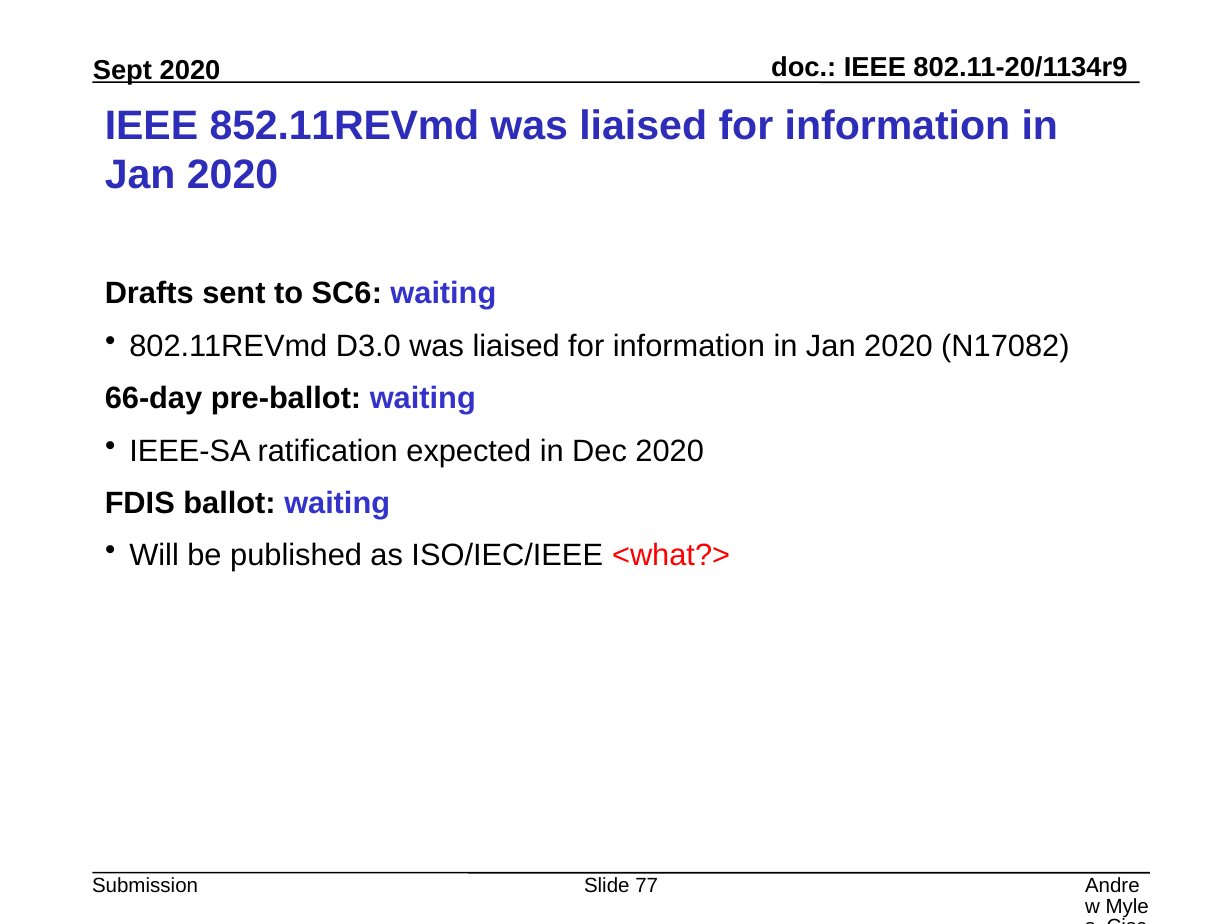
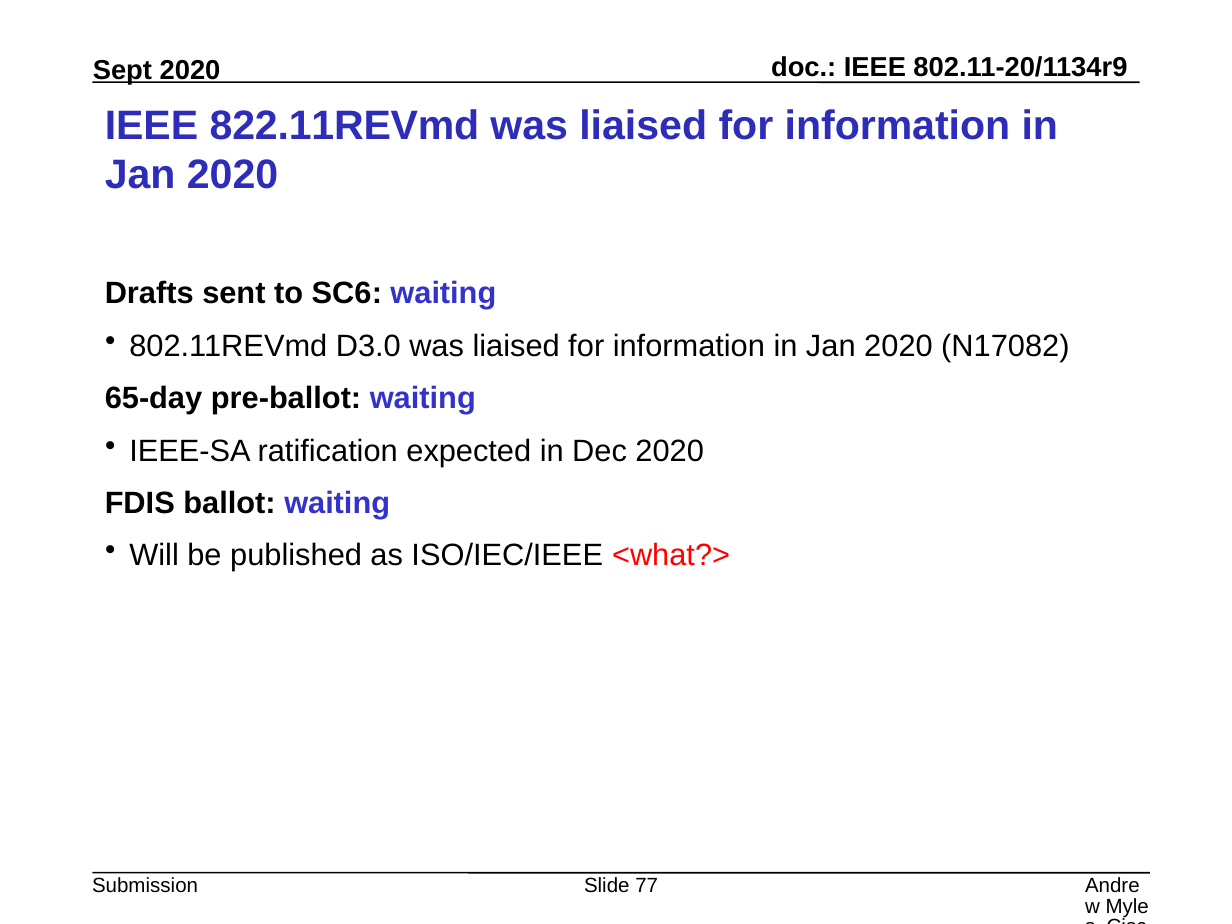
852.11REVmd: 852.11REVmd -> 822.11REVmd
66-day: 66-day -> 65-day
